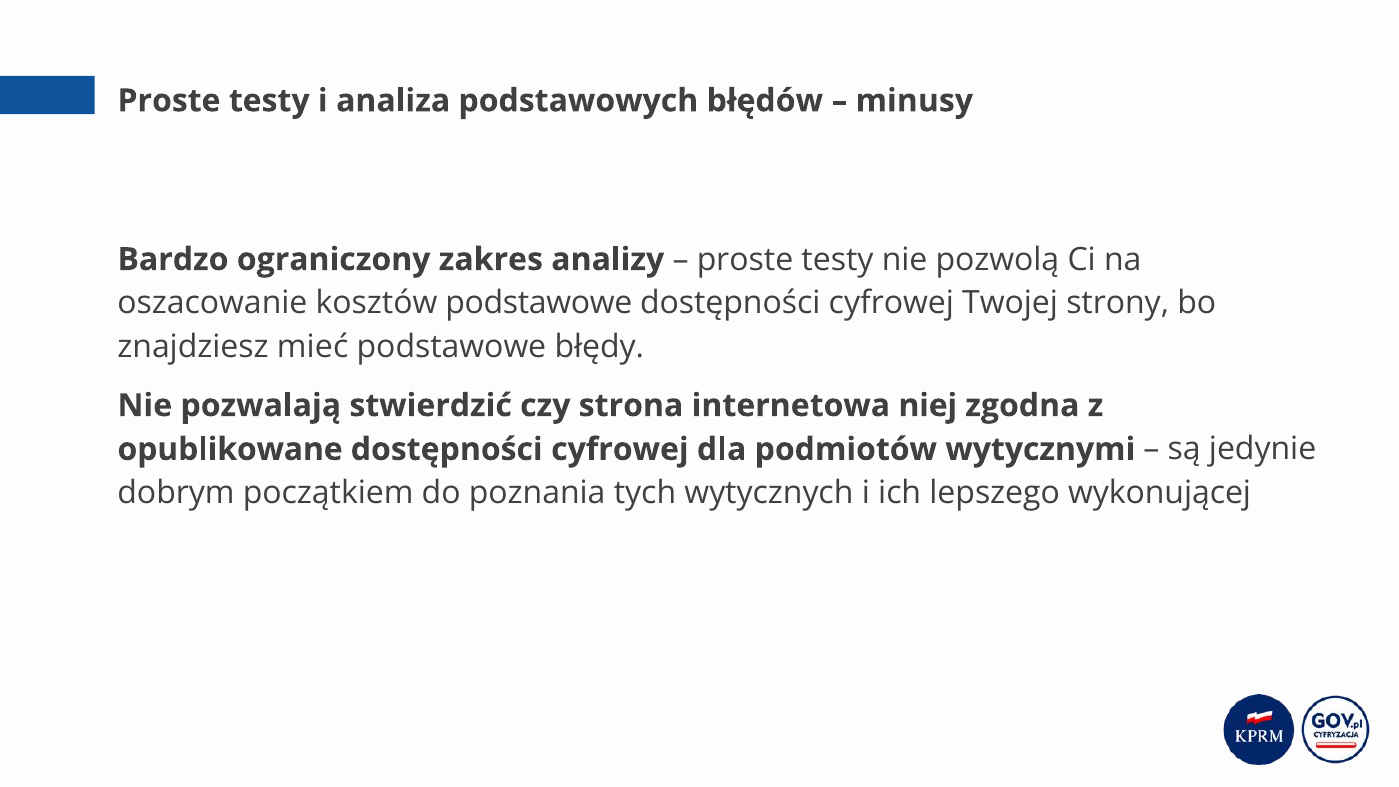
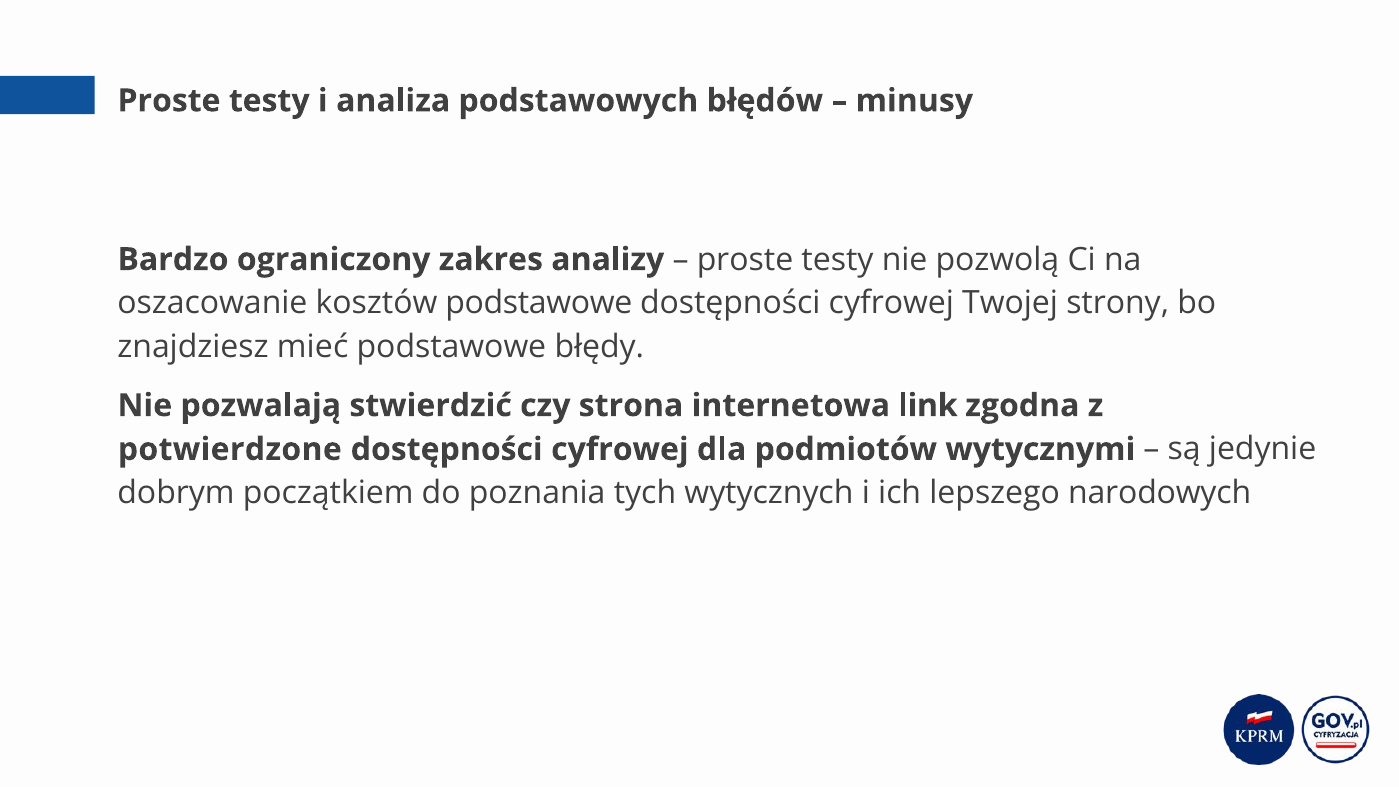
niej: niej -> link
opublikowane: opublikowane -> potwierdzone
wykonującej: wykonującej -> narodowych
